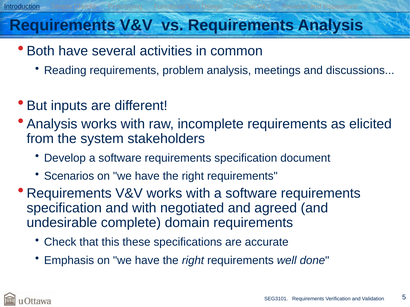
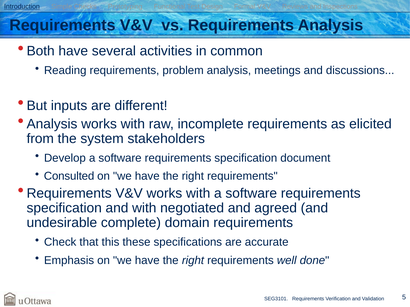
Scenarios: Scenarios -> Consulted
